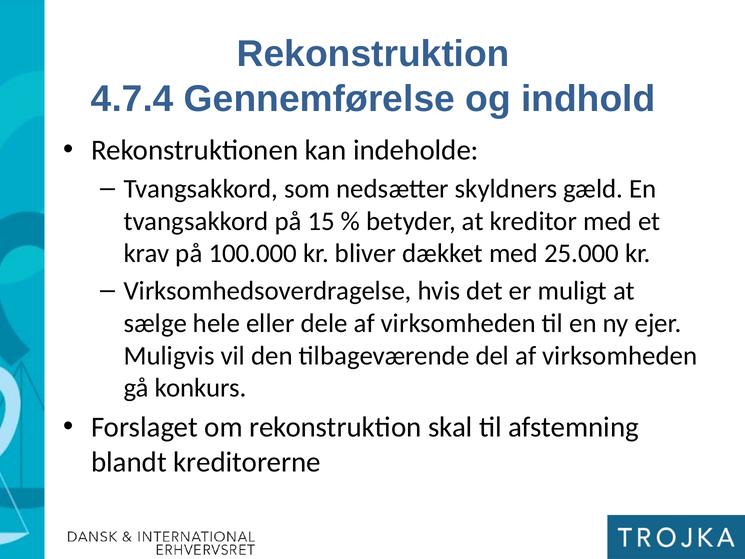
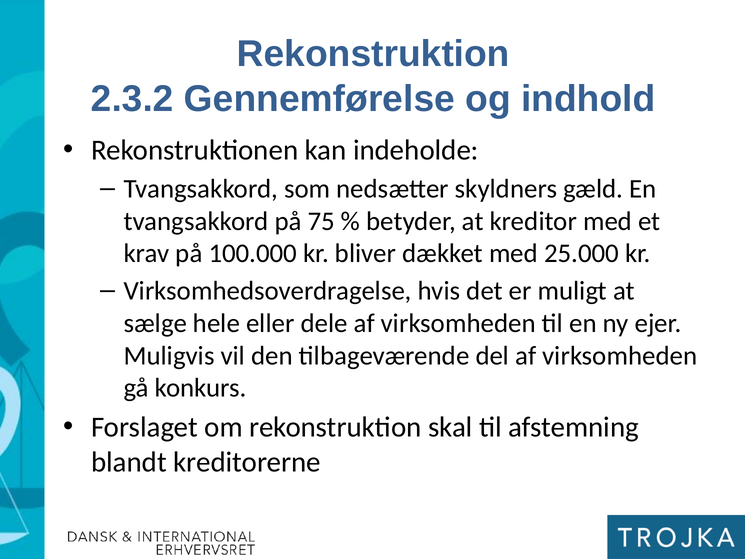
4.7.4: 4.7.4 -> 2.3.2
15: 15 -> 75
